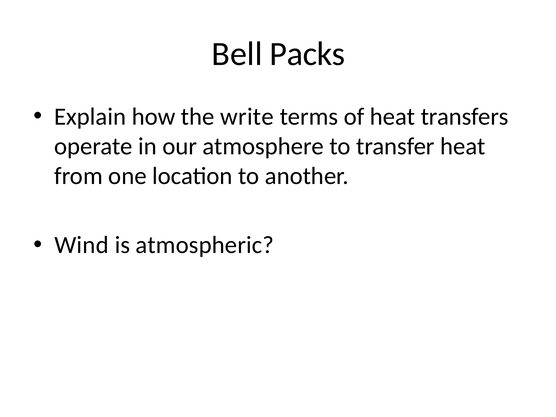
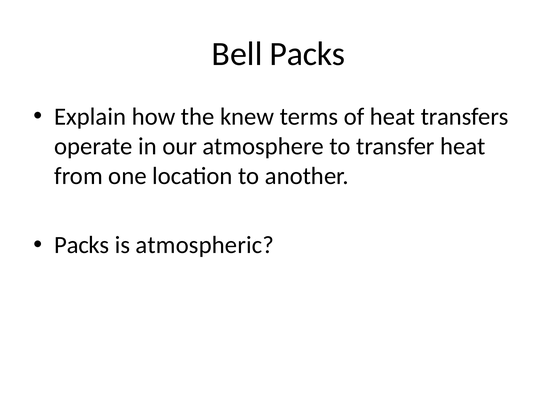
write: write -> knew
Wind at (82, 245): Wind -> Packs
